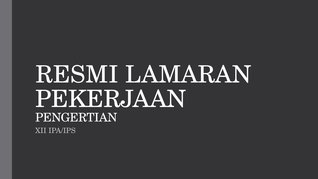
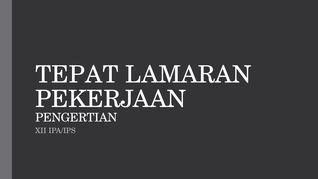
RESMI: RESMI -> TEPAT
